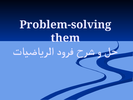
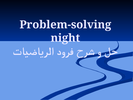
them: them -> night
